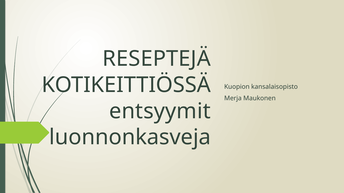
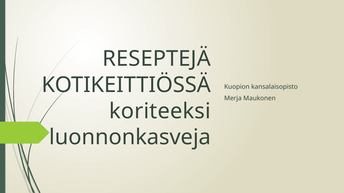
entsyymit: entsyymit -> koriteeksi
